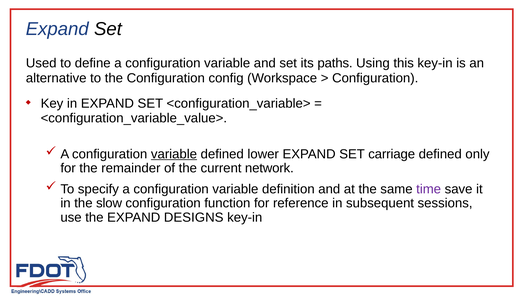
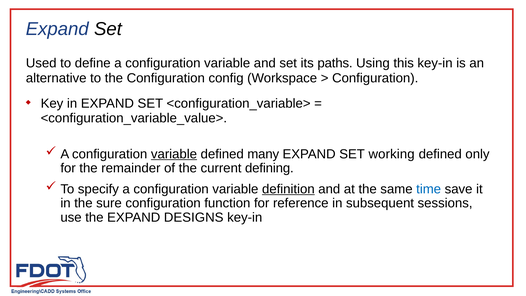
lower: lower -> many
carriage: carriage -> working
network: network -> defining
definition underline: none -> present
time colour: purple -> blue
slow: slow -> sure
